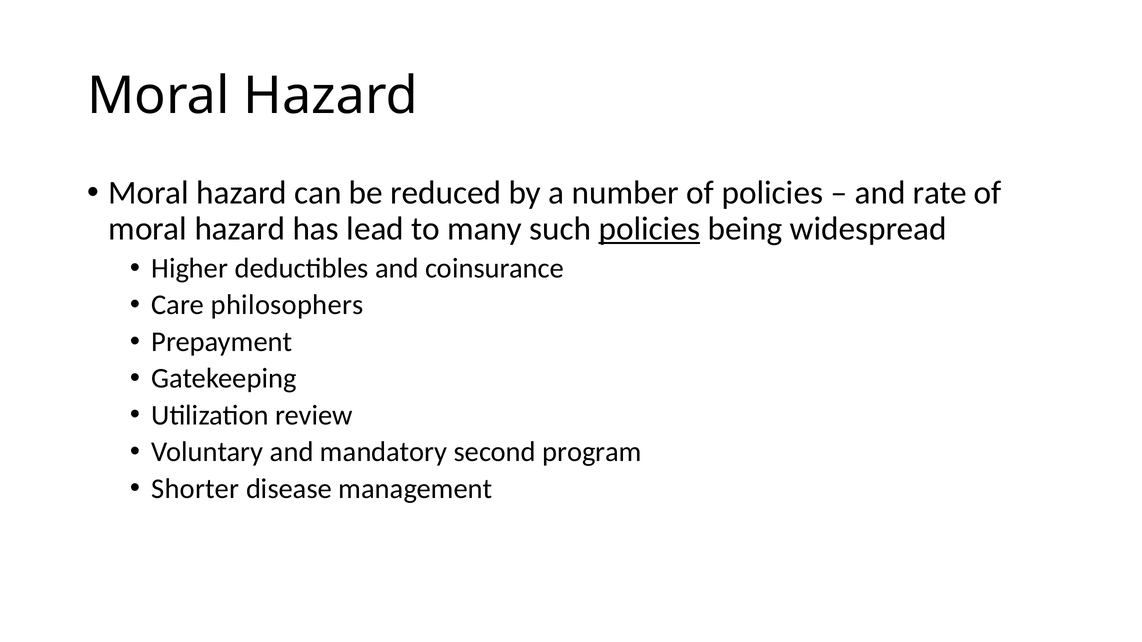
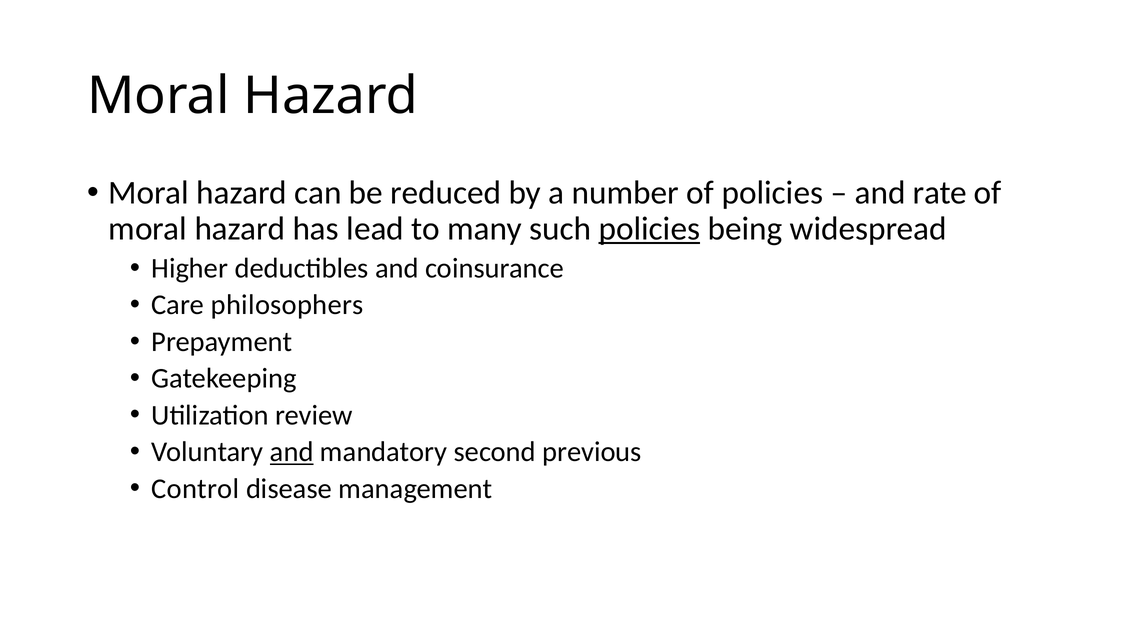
and at (292, 452) underline: none -> present
program: program -> previous
Shorter: Shorter -> Control
